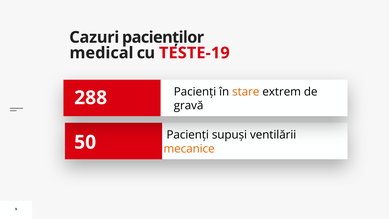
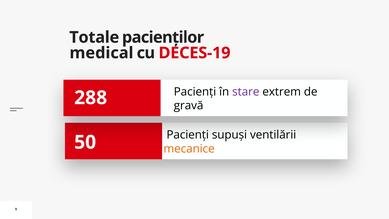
Cazuri: Cazuri -> Totale
TESTE-19: TESTE-19 -> DECES-19
stare colour: orange -> purple
